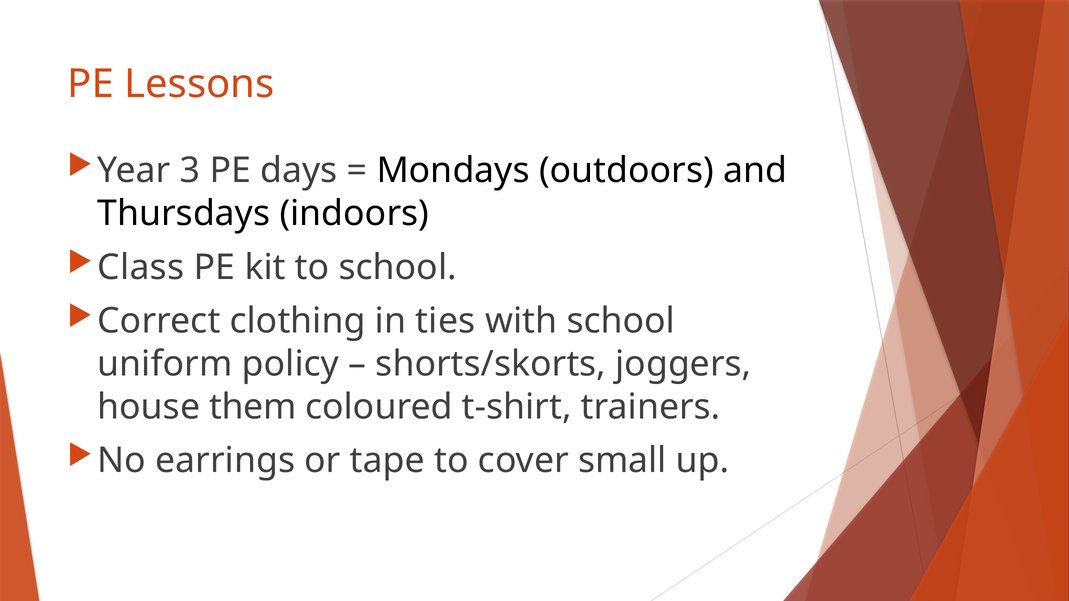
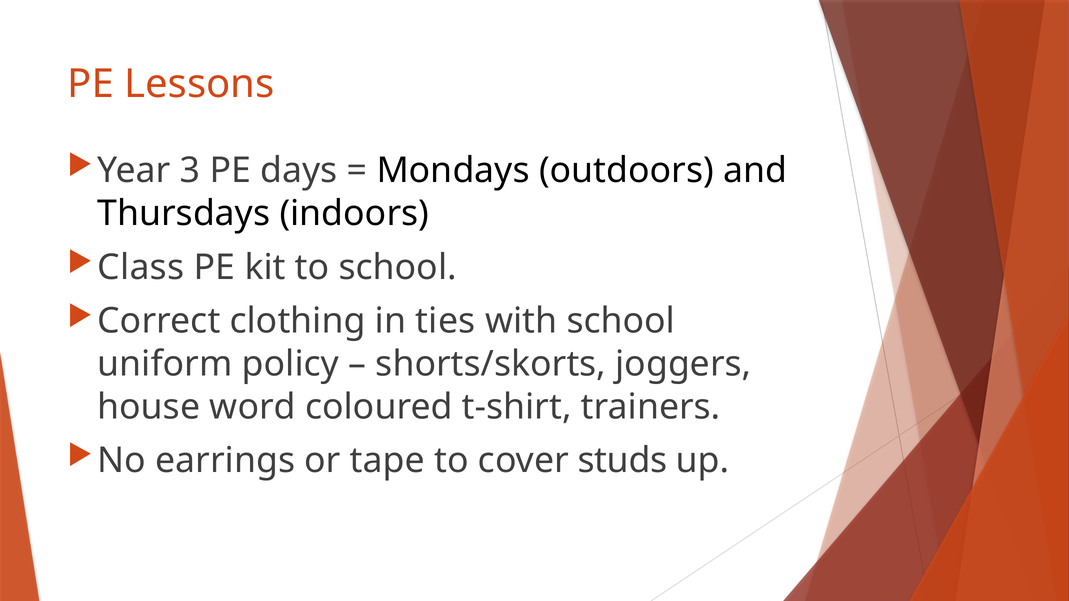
them: them -> word
small: small -> studs
